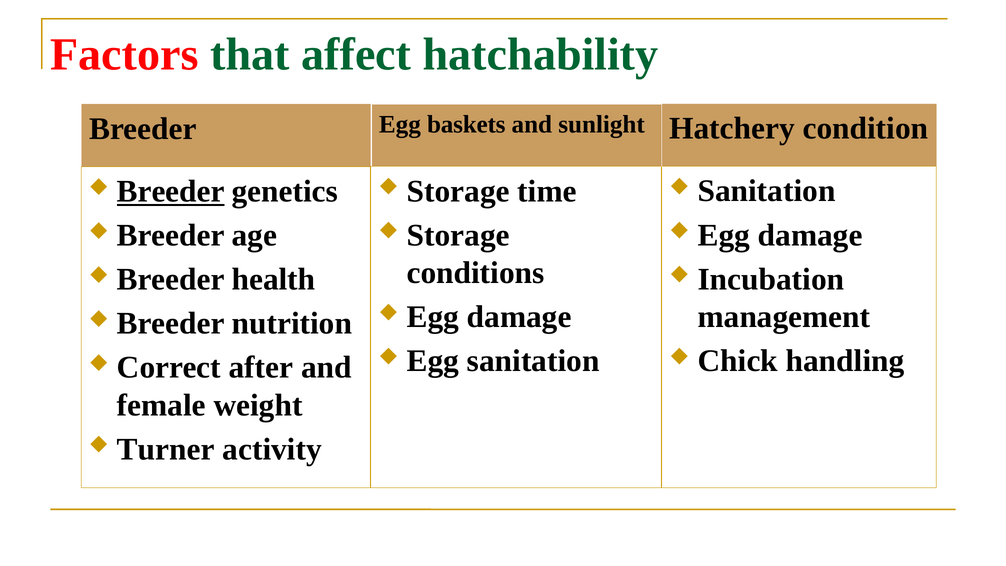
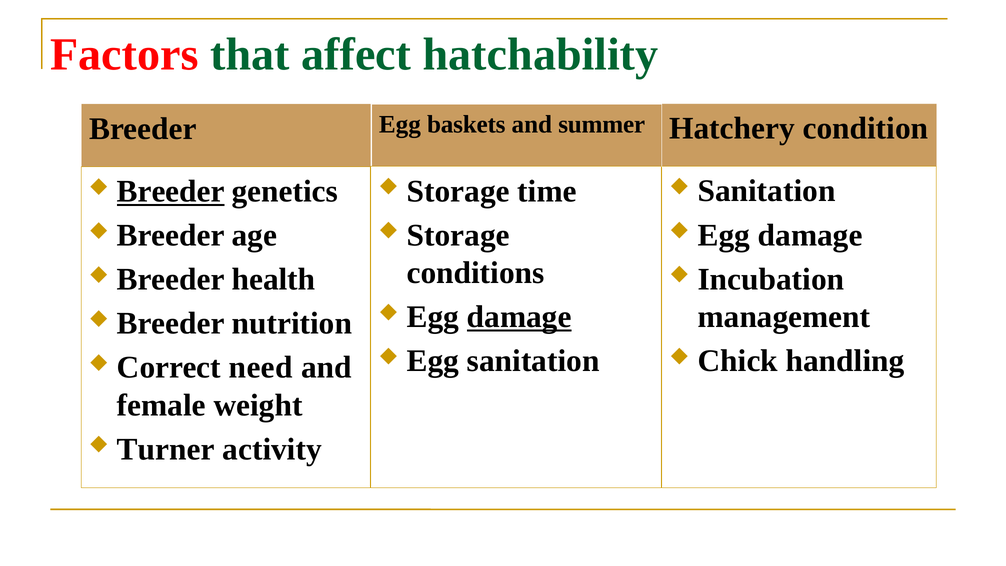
sunlight: sunlight -> summer
damage at (519, 317) underline: none -> present
after: after -> need
